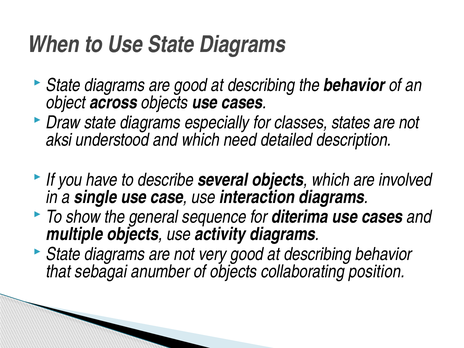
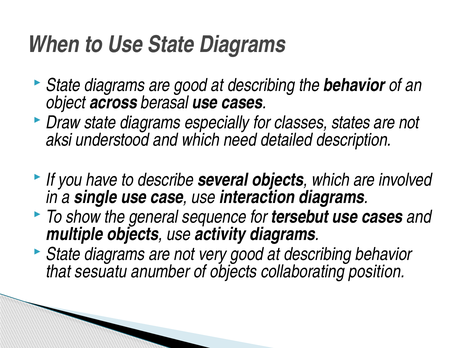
across objects: objects -> berasal
diterima: diterima -> tersebut
sebagai: sebagai -> sesuatu
